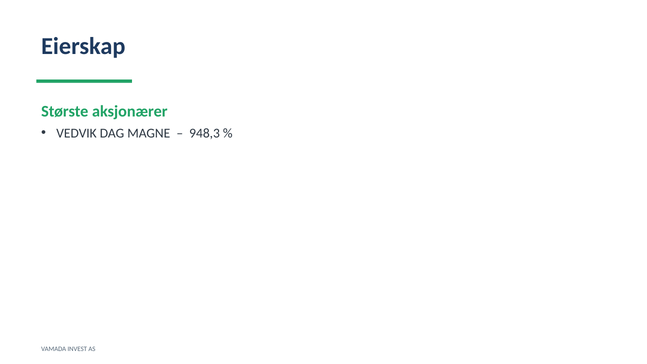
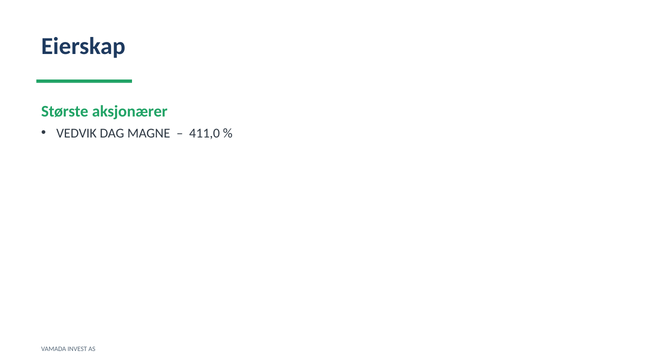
948,3: 948,3 -> 411,0
